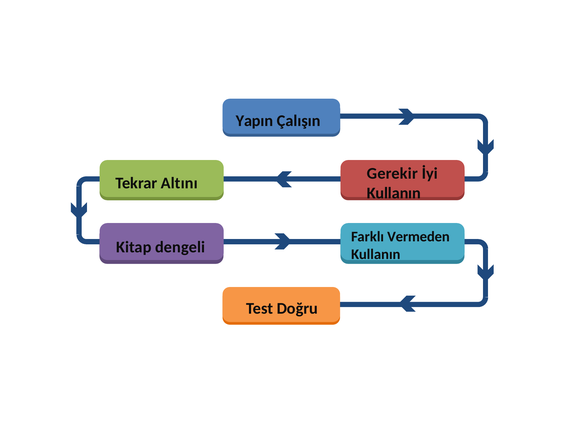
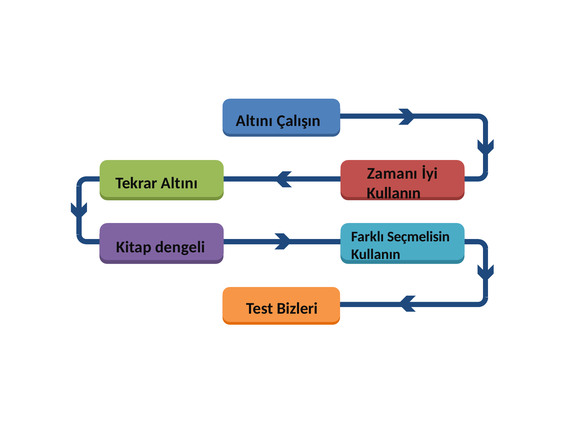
Yapın at (254, 121): Yapın -> Altını
Gerekir: Gerekir -> Zamanı
Vermeden: Vermeden -> Seçmelisin
Doğru: Doğru -> Bizleri
